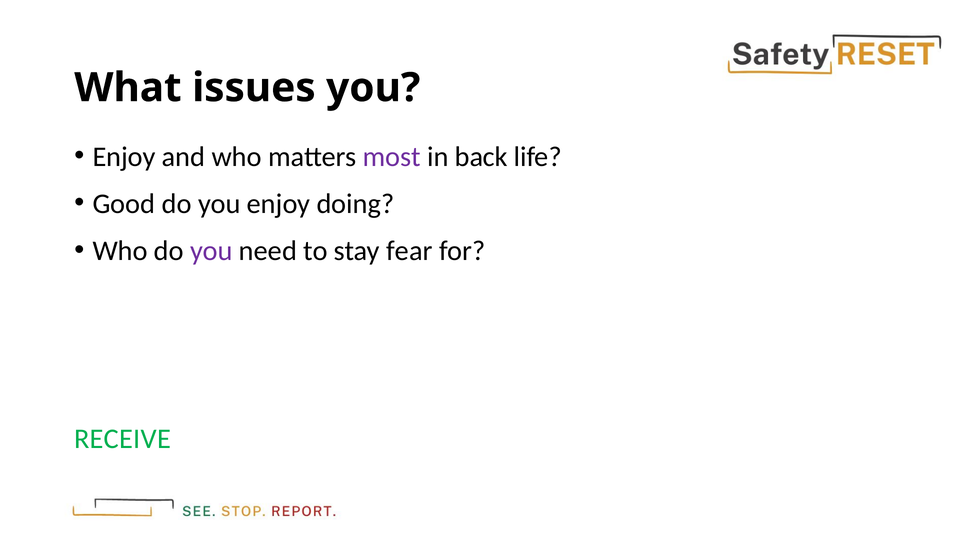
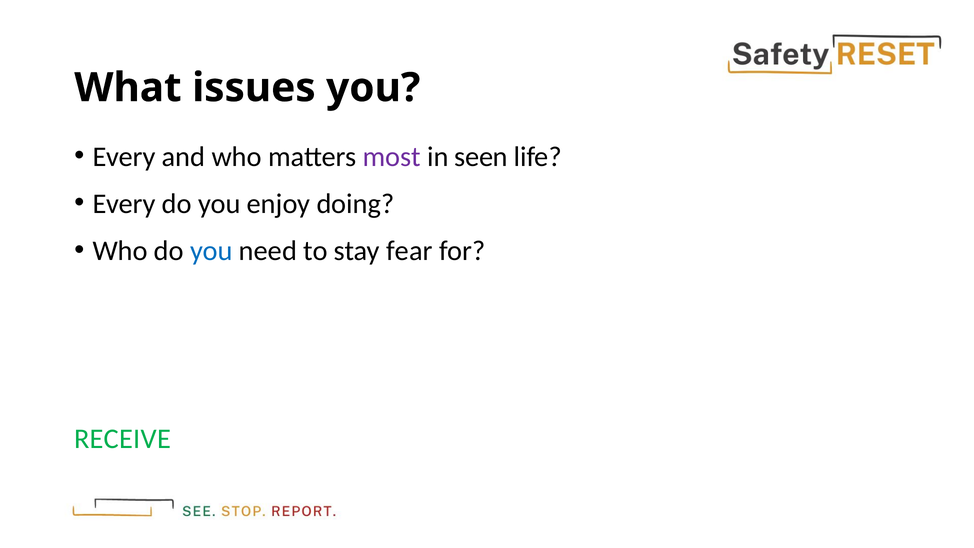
Enjoy at (124, 157): Enjoy -> Every
back: back -> seen
Good at (124, 204): Good -> Every
you at (211, 251) colour: purple -> blue
